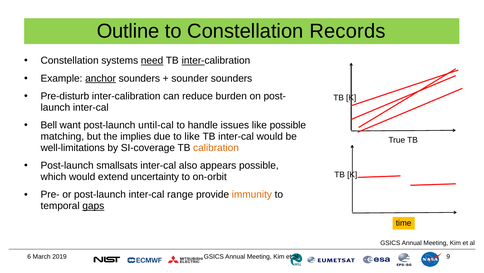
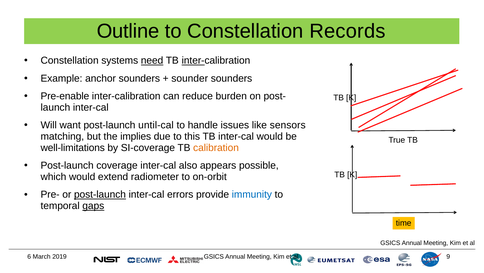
anchor underline: present -> none
Pre-disturb: Pre-disturb -> Pre-enable
Bell: Bell -> Will
like possible: possible -> sensors
to like: like -> this
smallsats: smallsats -> coverage
uncertainty: uncertainty -> radiometer
post-launch at (100, 194) underline: none -> present
range: range -> errors
immunity colour: orange -> blue
